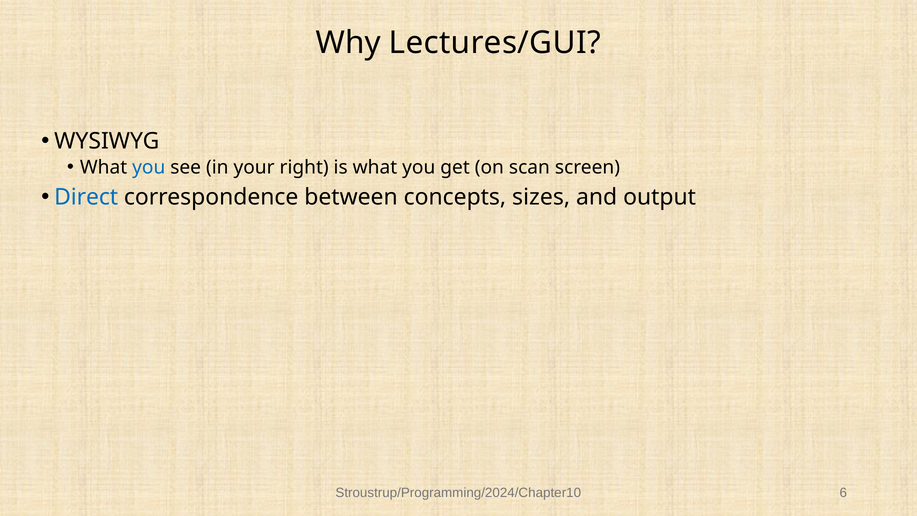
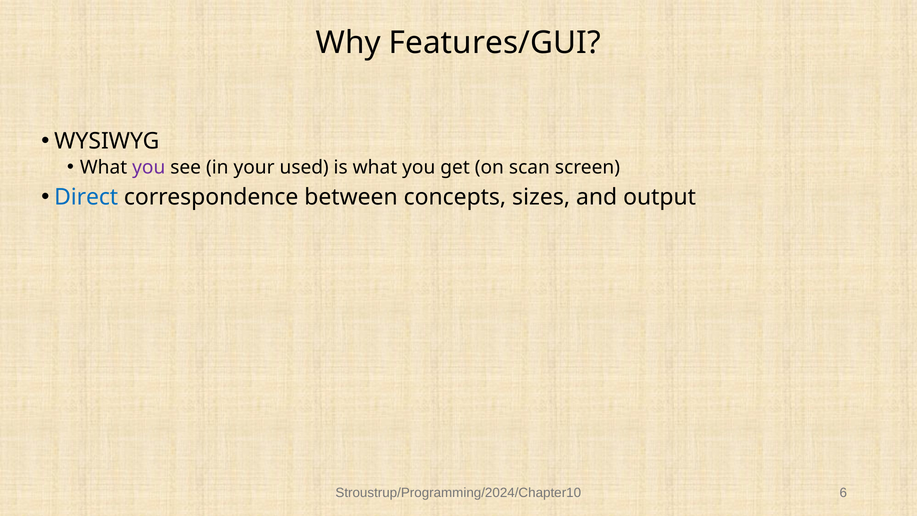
Lectures/GUI: Lectures/GUI -> Features/GUI
you at (149, 167) colour: blue -> purple
right: right -> used
